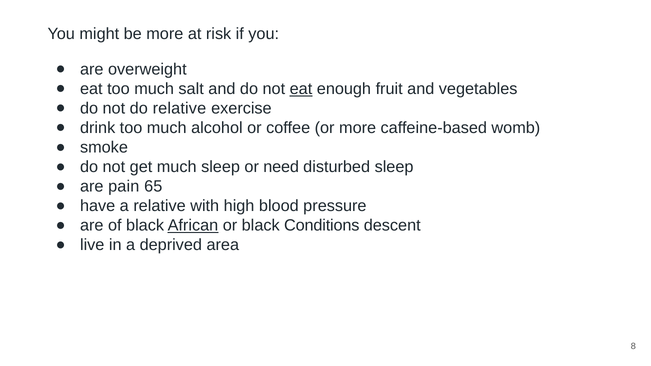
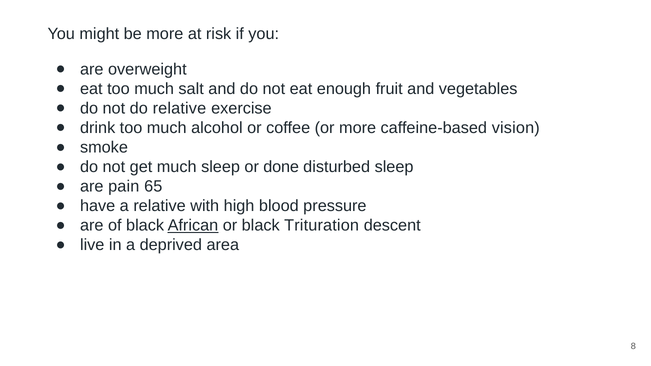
eat at (301, 89) underline: present -> none
womb: womb -> vision
need: need -> done
Conditions: Conditions -> Trituration
